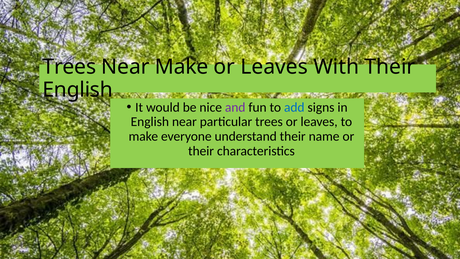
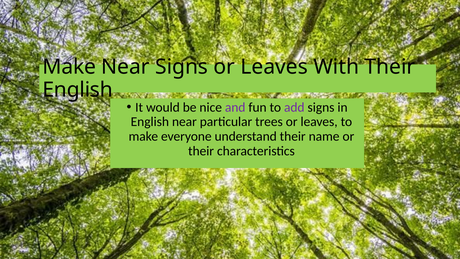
Trees at (69, 67): Trees -> Make
Near Make: Make -> Signs
add colour: blue -> purple
